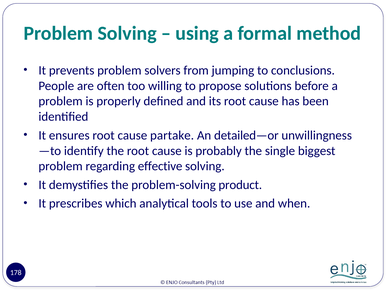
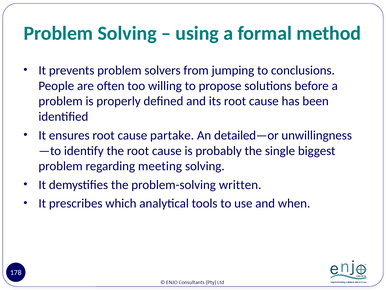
effective: effective -> meeting
product: product -> written
